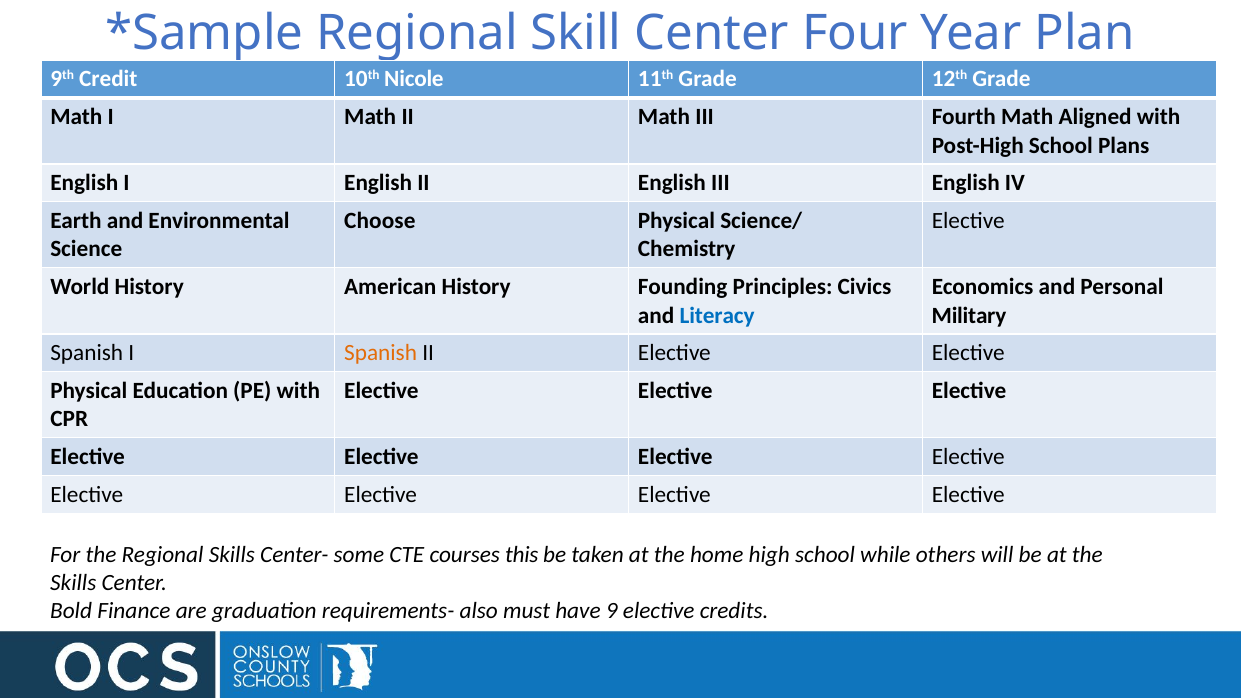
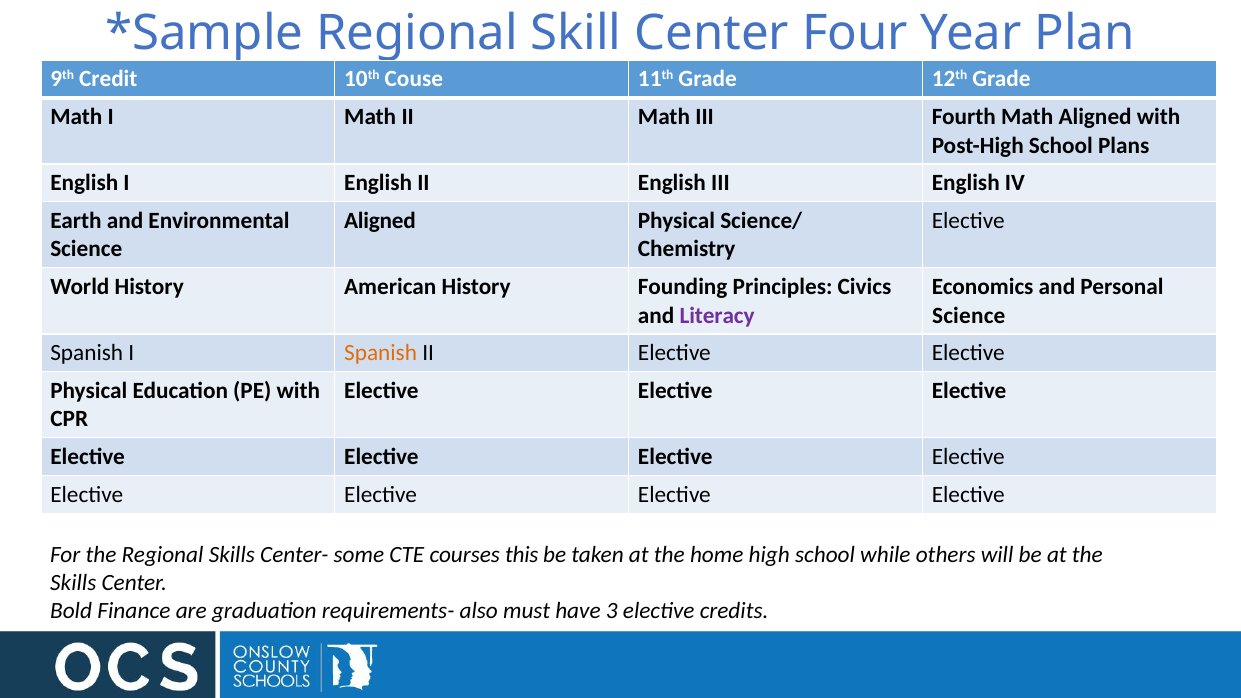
Nicole: Nicole -> Couse
Choose at (380, 221): Choose -> Aligned
Literacy colour: blue -> purple
Military at (969, 315): Military -> Science
9: 9 -> 3
